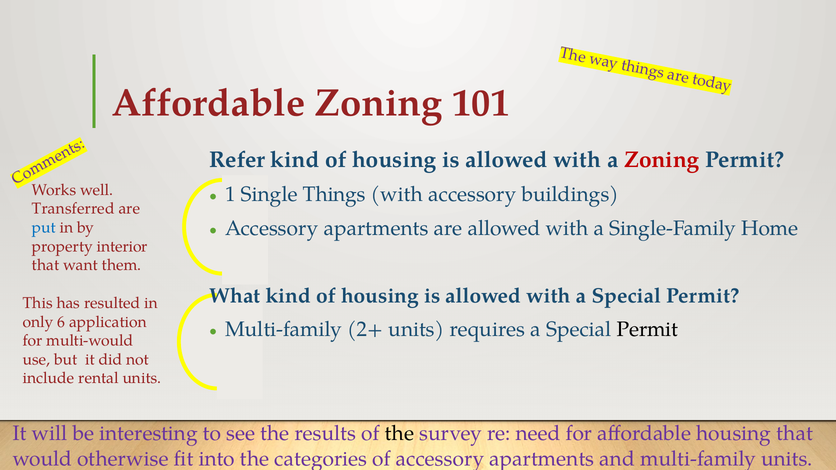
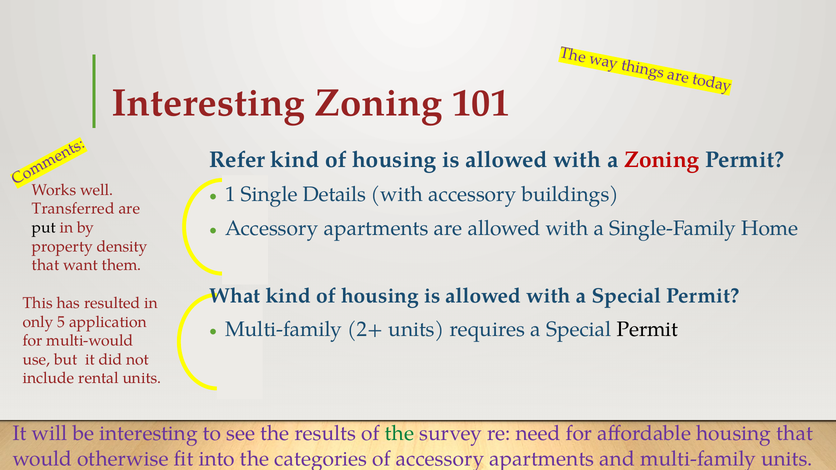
Affordable at (208, 103): Affordable -> Interesting
Things: Things -> Details
put colour: blue -> black
interior: interior -> density
6: 6 -> 5
the at (400, 434) colour: black -> green
